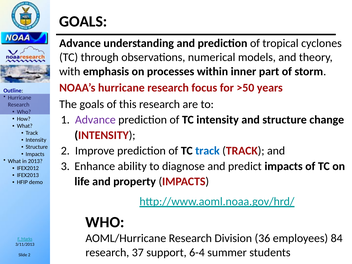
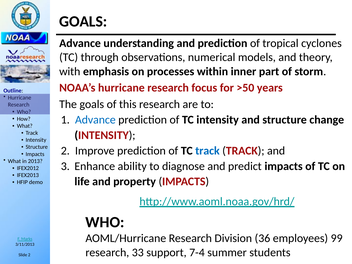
Advance at (95, 120) colour: purple -> blue
84: 84 -> 99
37: 37 -> 33
6-4: 6-4 -> 7-4
